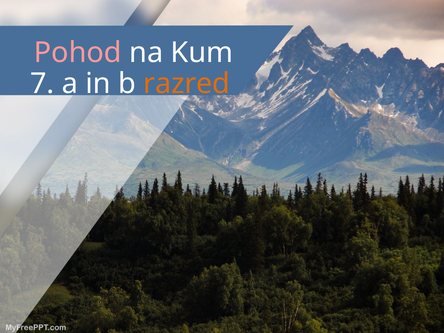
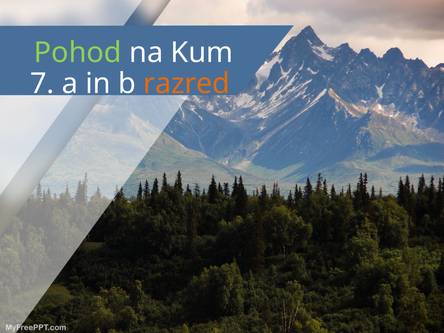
Pohod colour: pink -> light green
